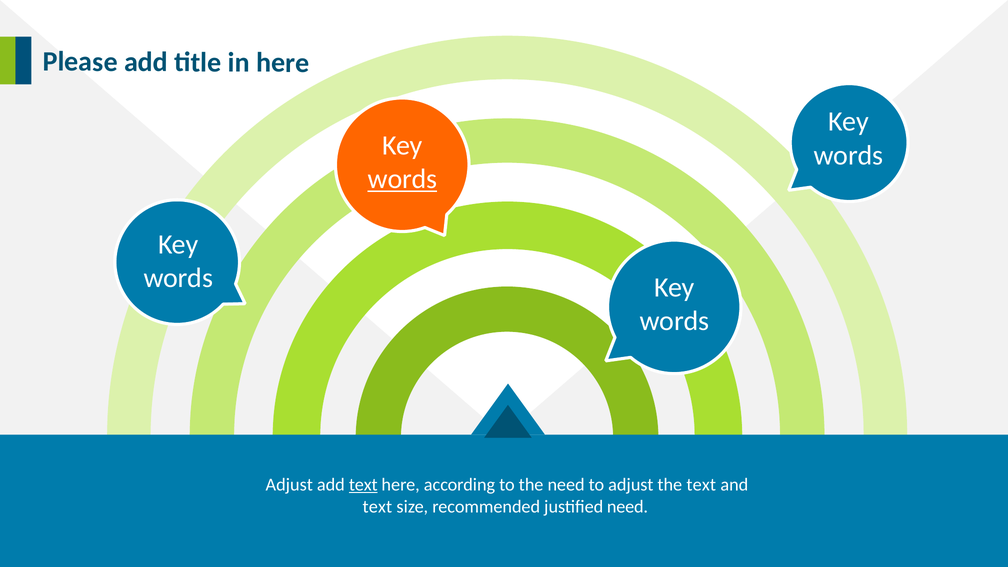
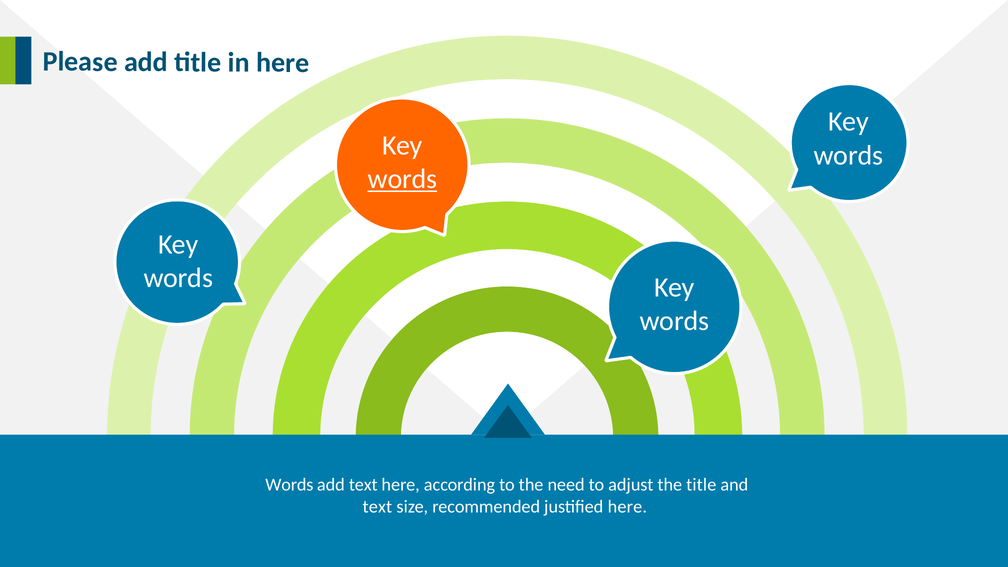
Adjust at (289, 485): Adjust -> Words
text at (363, 485) underline: present -> none
the text: text -> title
justified need: need -> here
